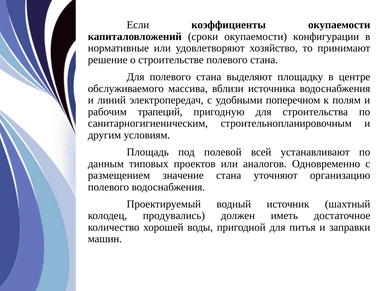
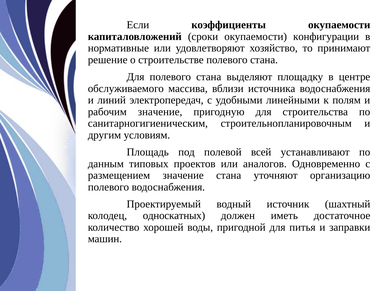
поперечном: поперечном -> линейными
рабочим трапеций: трапеций -> значение
продувались: продувались -> односкатных
